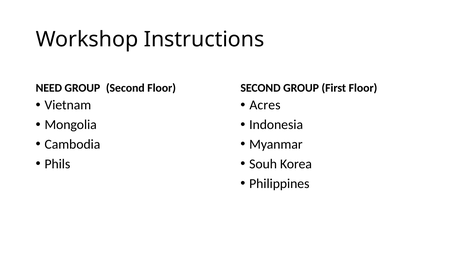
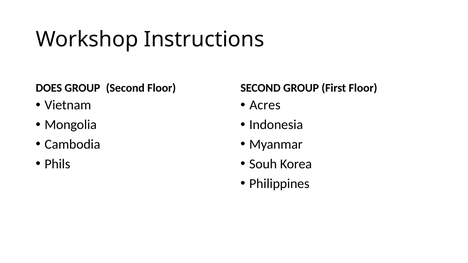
NEED: NEED -> DOES
